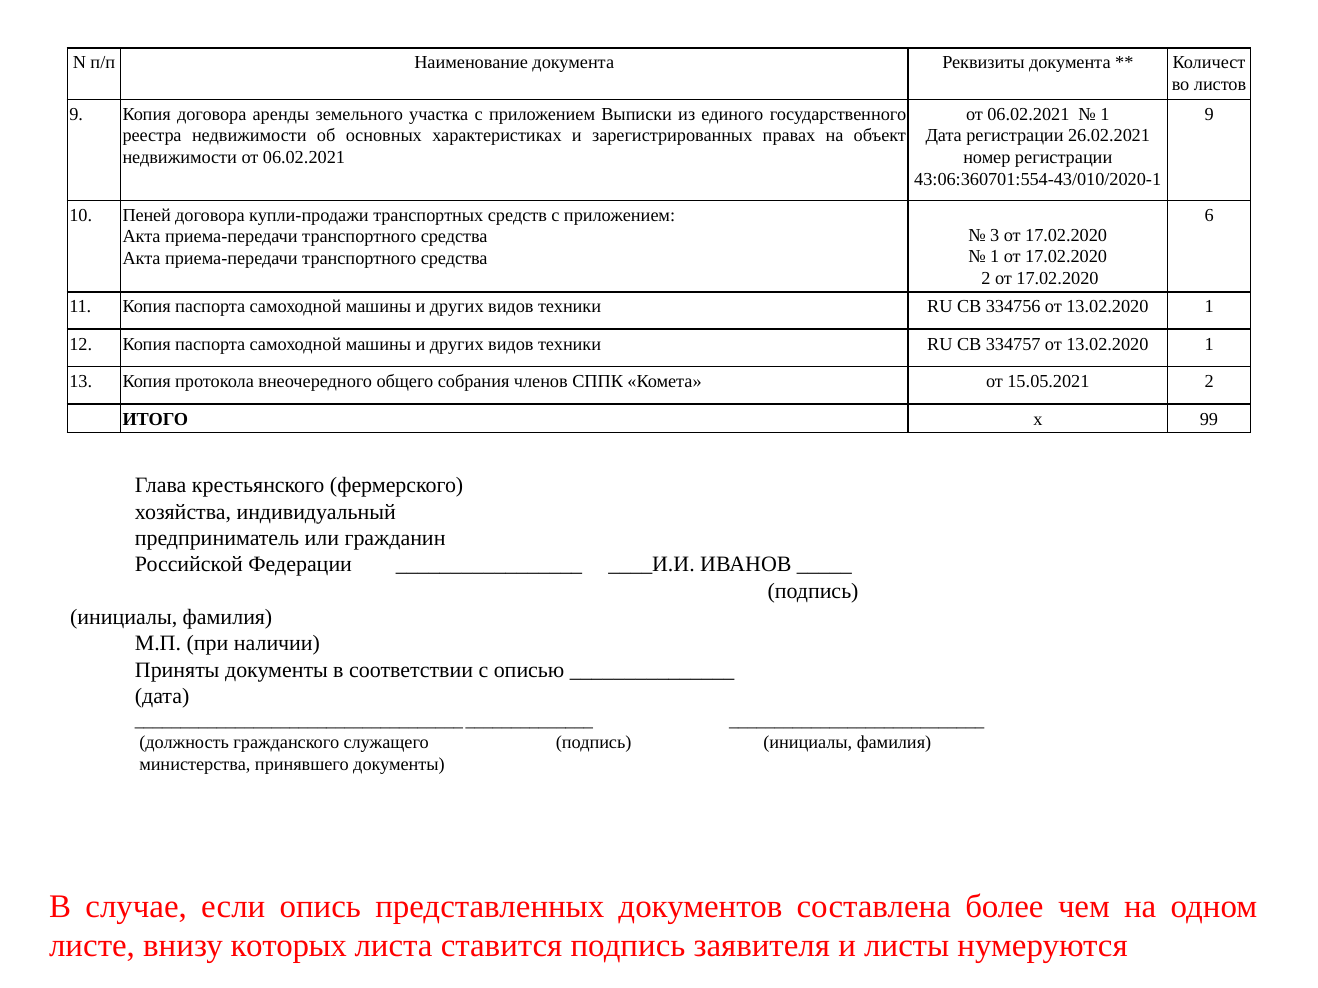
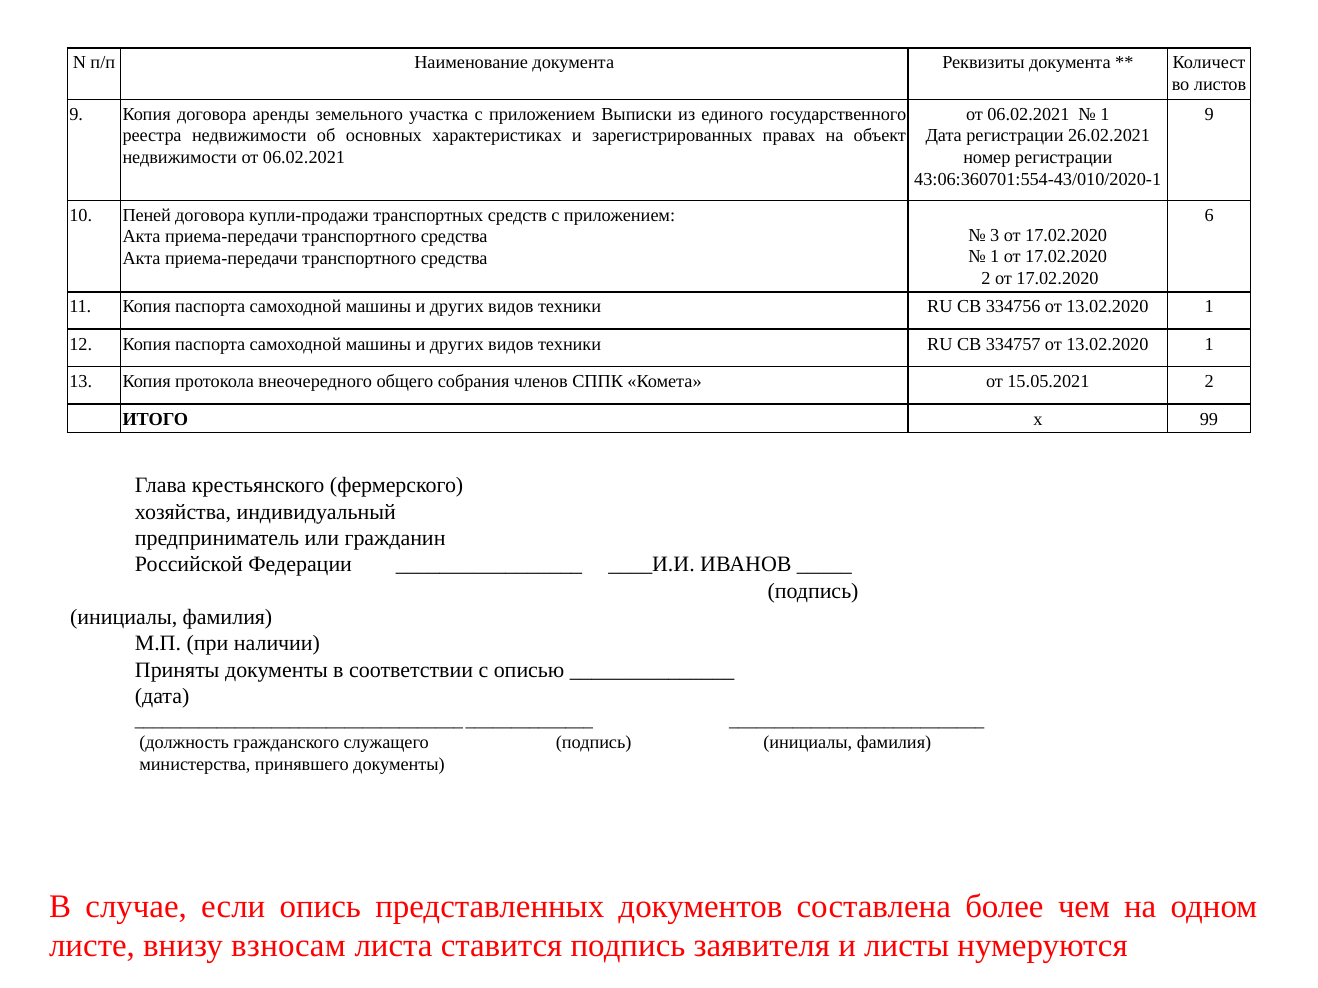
которых: которых -> взносам
